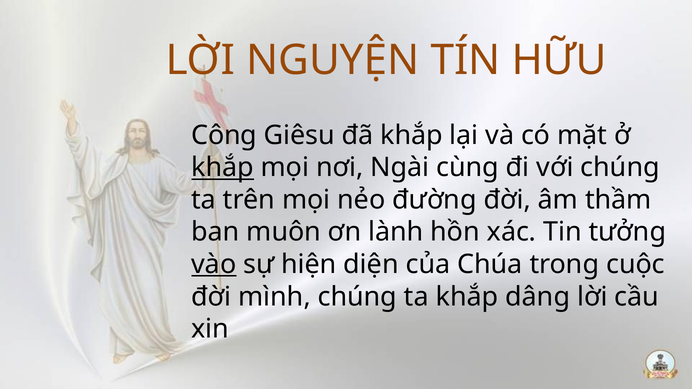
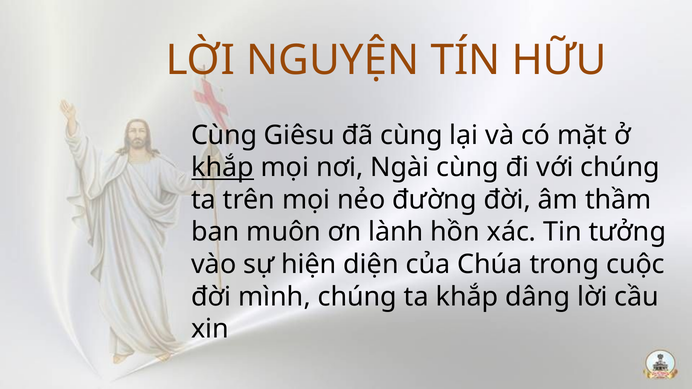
Công at (224, 135): Công -> Cùng
đã khắp: khắp -> cùng
vào underline: present -> none
